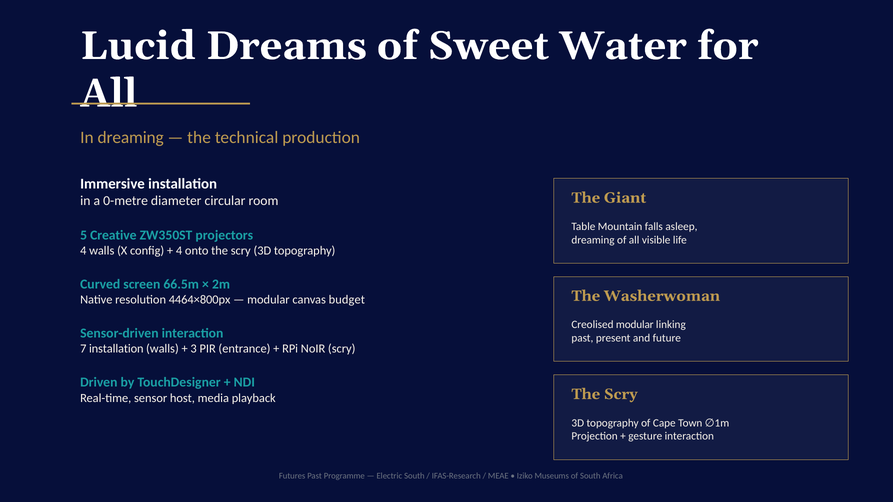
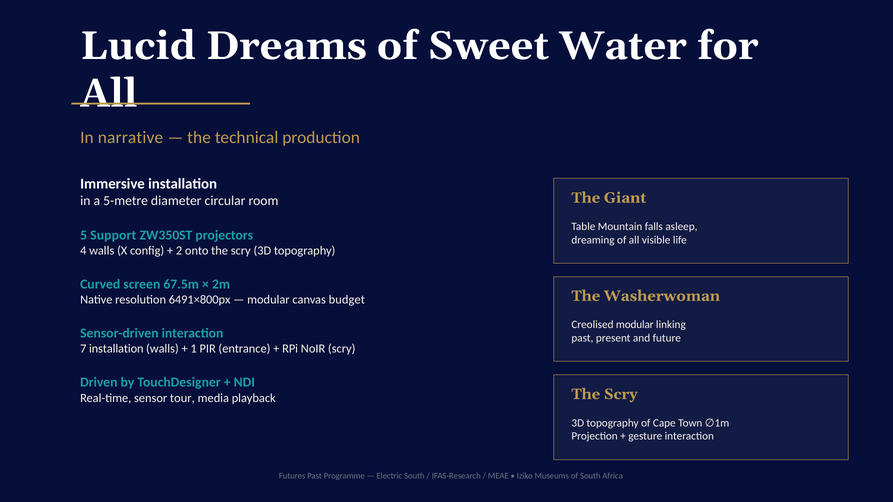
In dreaming: dreaming -> narrative
0-metre: 0-metre -> 5-metre
Creative: Creative -> Support
4 at (179, 251): 4 -> 2
66.5m: 66.5m -> 67.5m
4464×800px: 4464×800px -> 6491×800px
3: 3 -> 1
host: host -> tour
